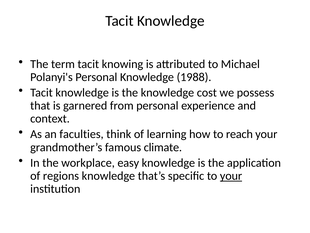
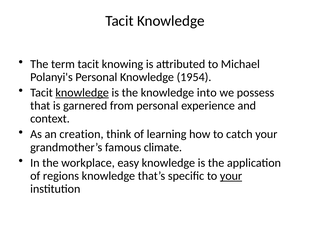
1988: 1988 -> 1954
knowledge at (82, 92) underline: none -> present
cost: cost -> into
faculties: faculties -> creation
reach: reach -> catch
